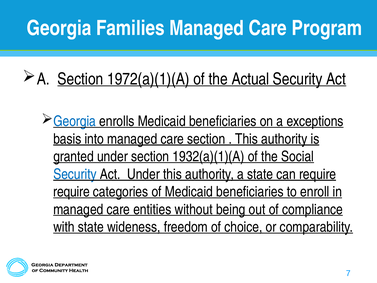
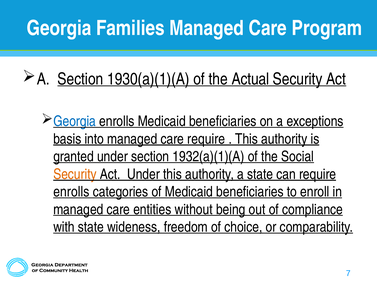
1972(a)(1)(A: 1972(a)(1)(A -> 1930(a)(1)(A
care section: section -> require
Security at (75, 174) colour: blue -> orange
require at (72, 192): require -> enrolls
